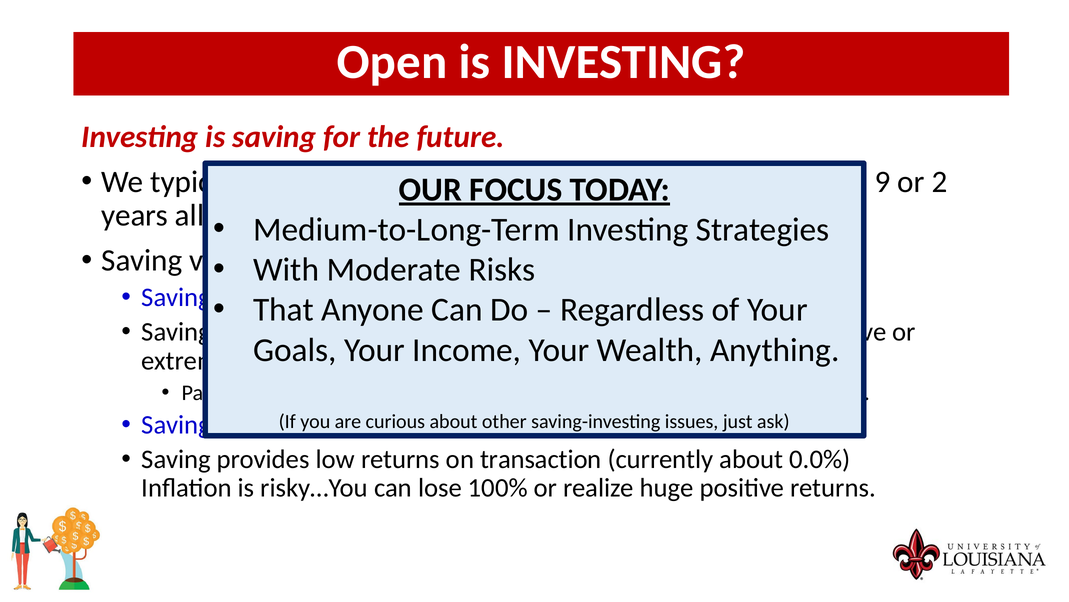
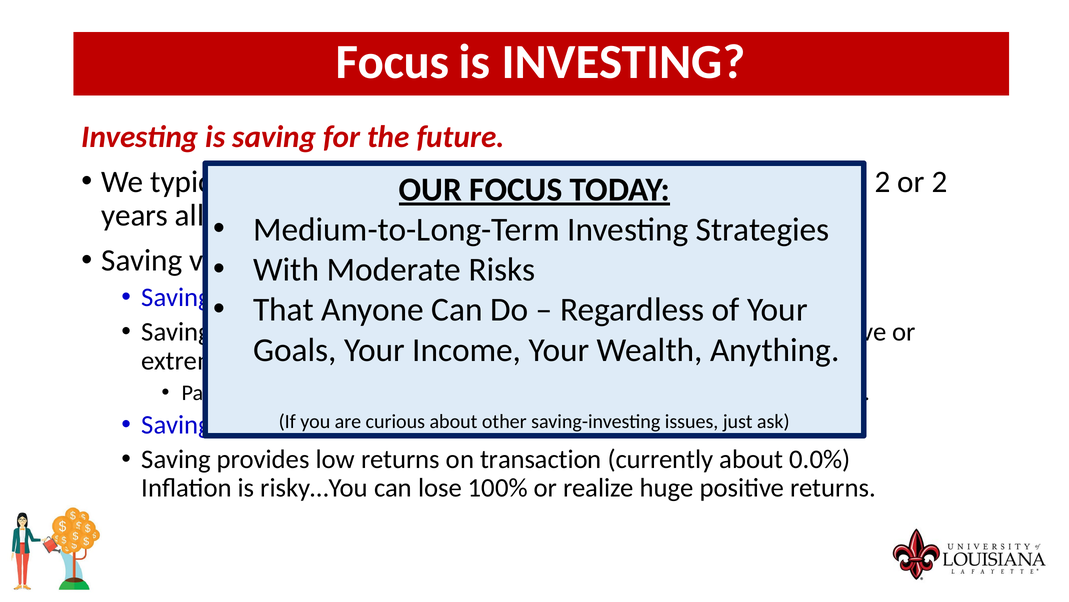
Open at (392, 62): Open -> Focus
9 at (882, 182): 9 -> 2
